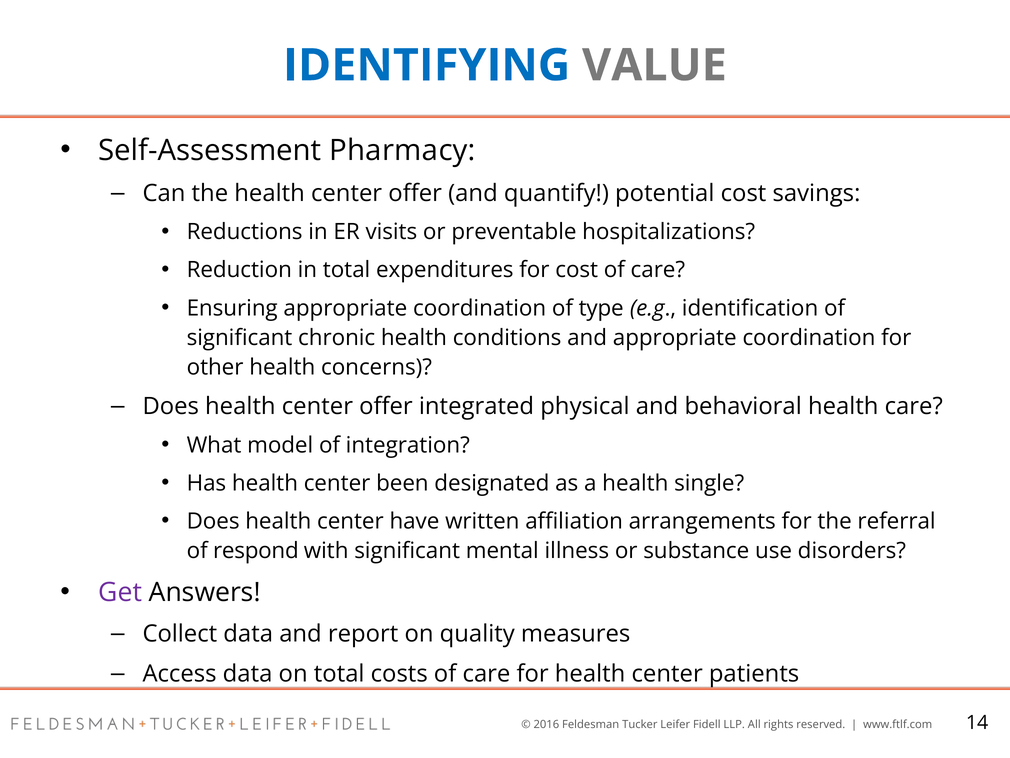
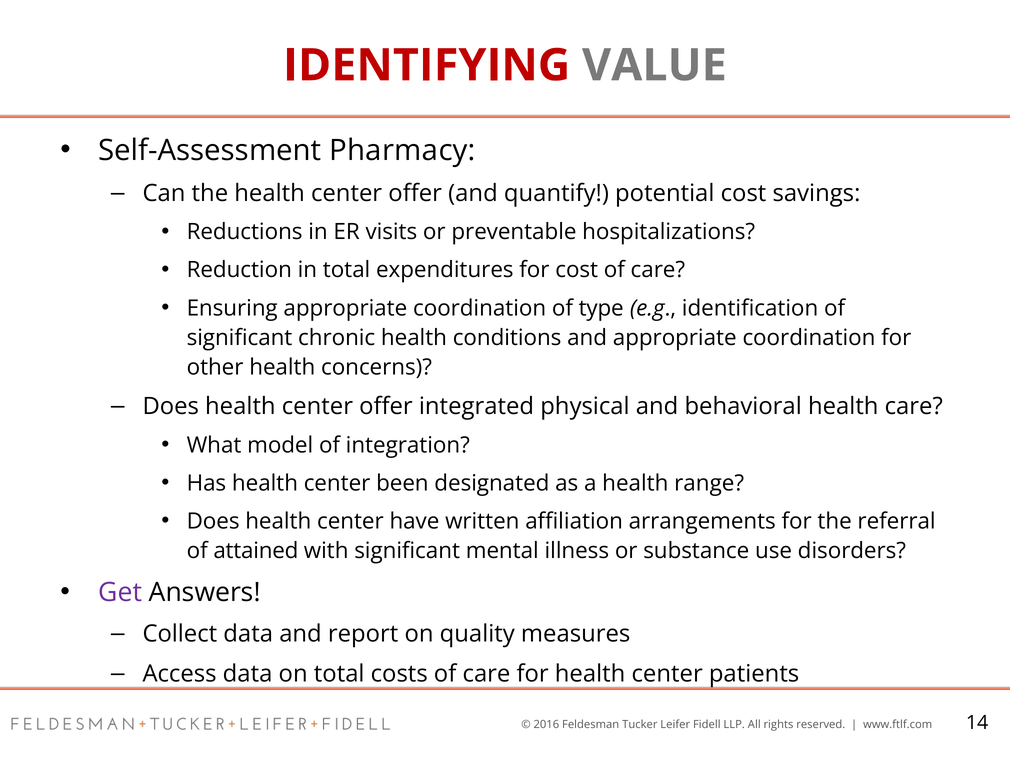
IDENTIFYING colour: blue -> red
single: single -> range
respond: respond -> attained
